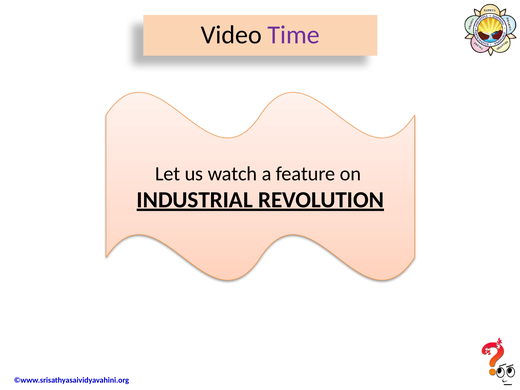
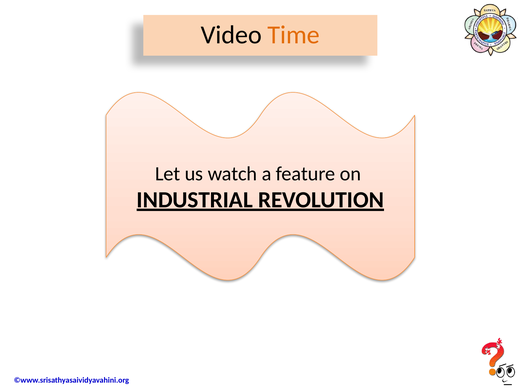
Time colour: purple -> orange
